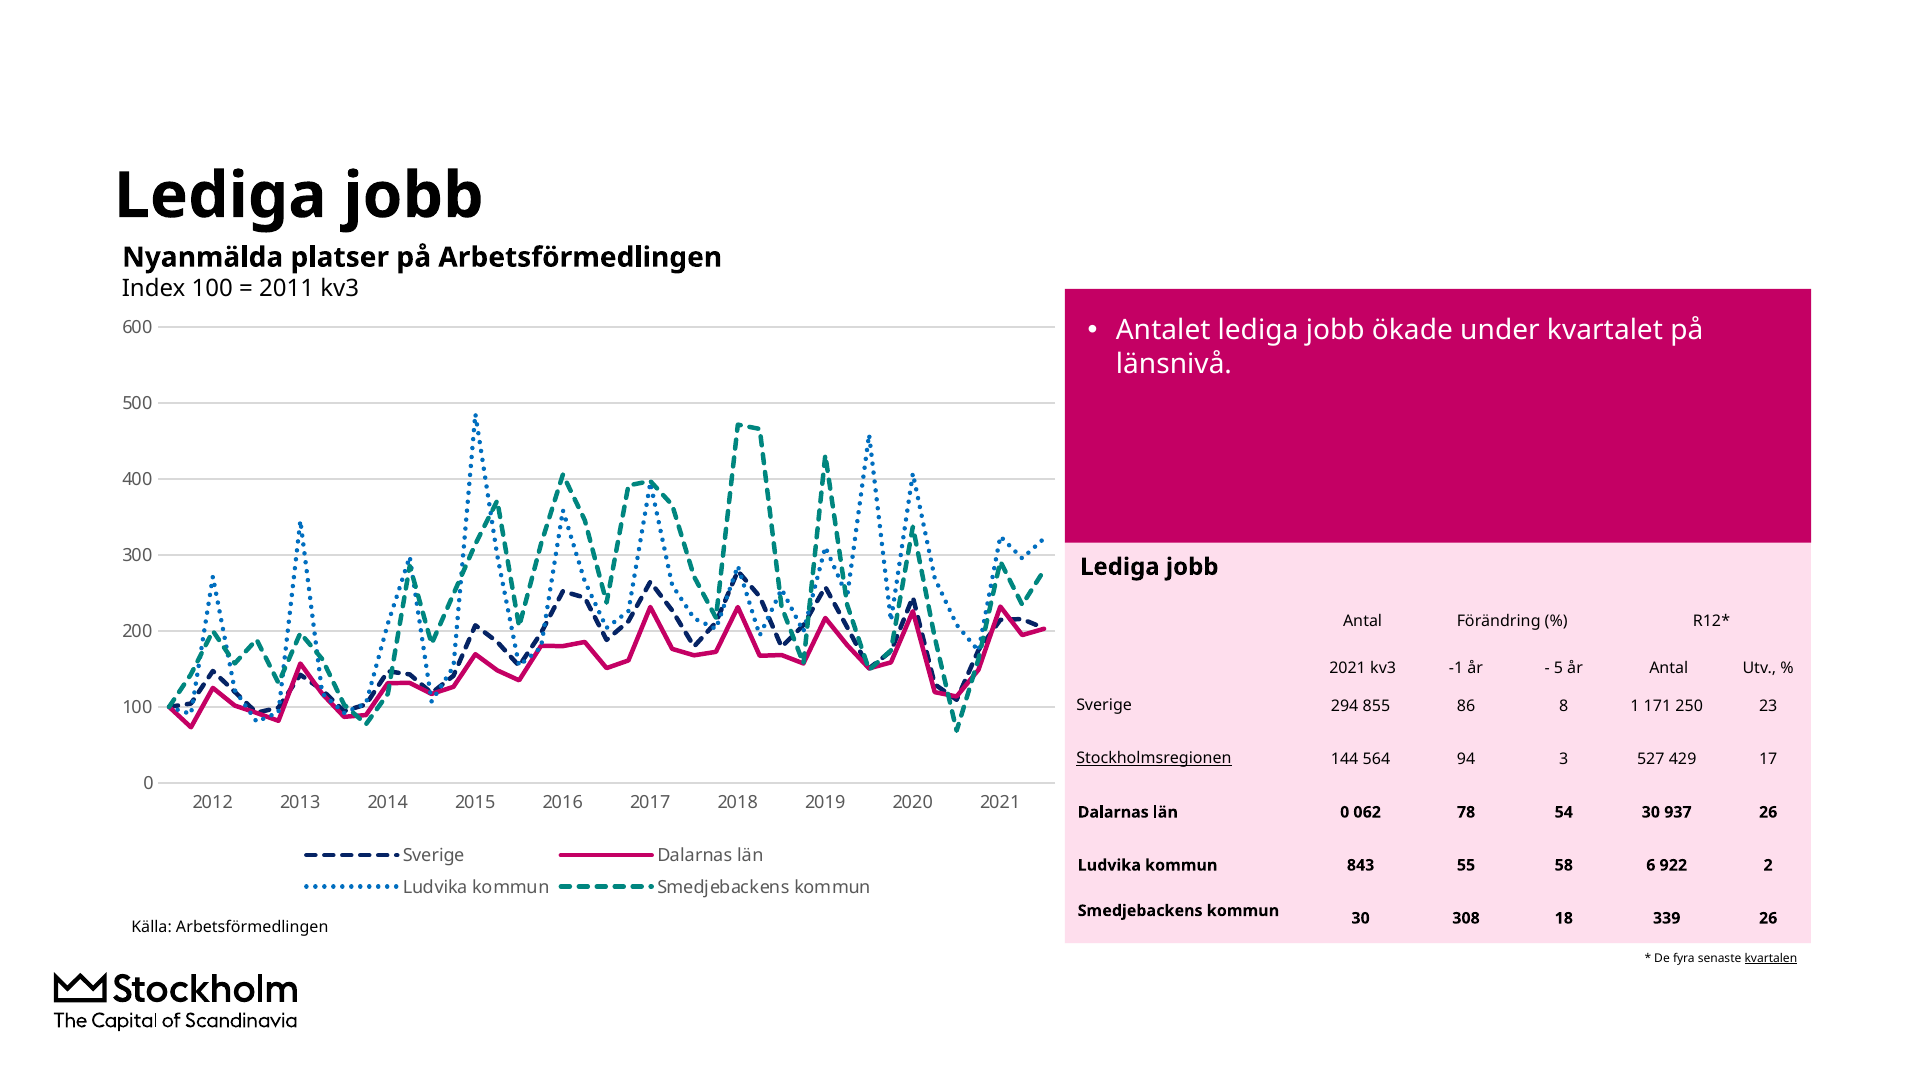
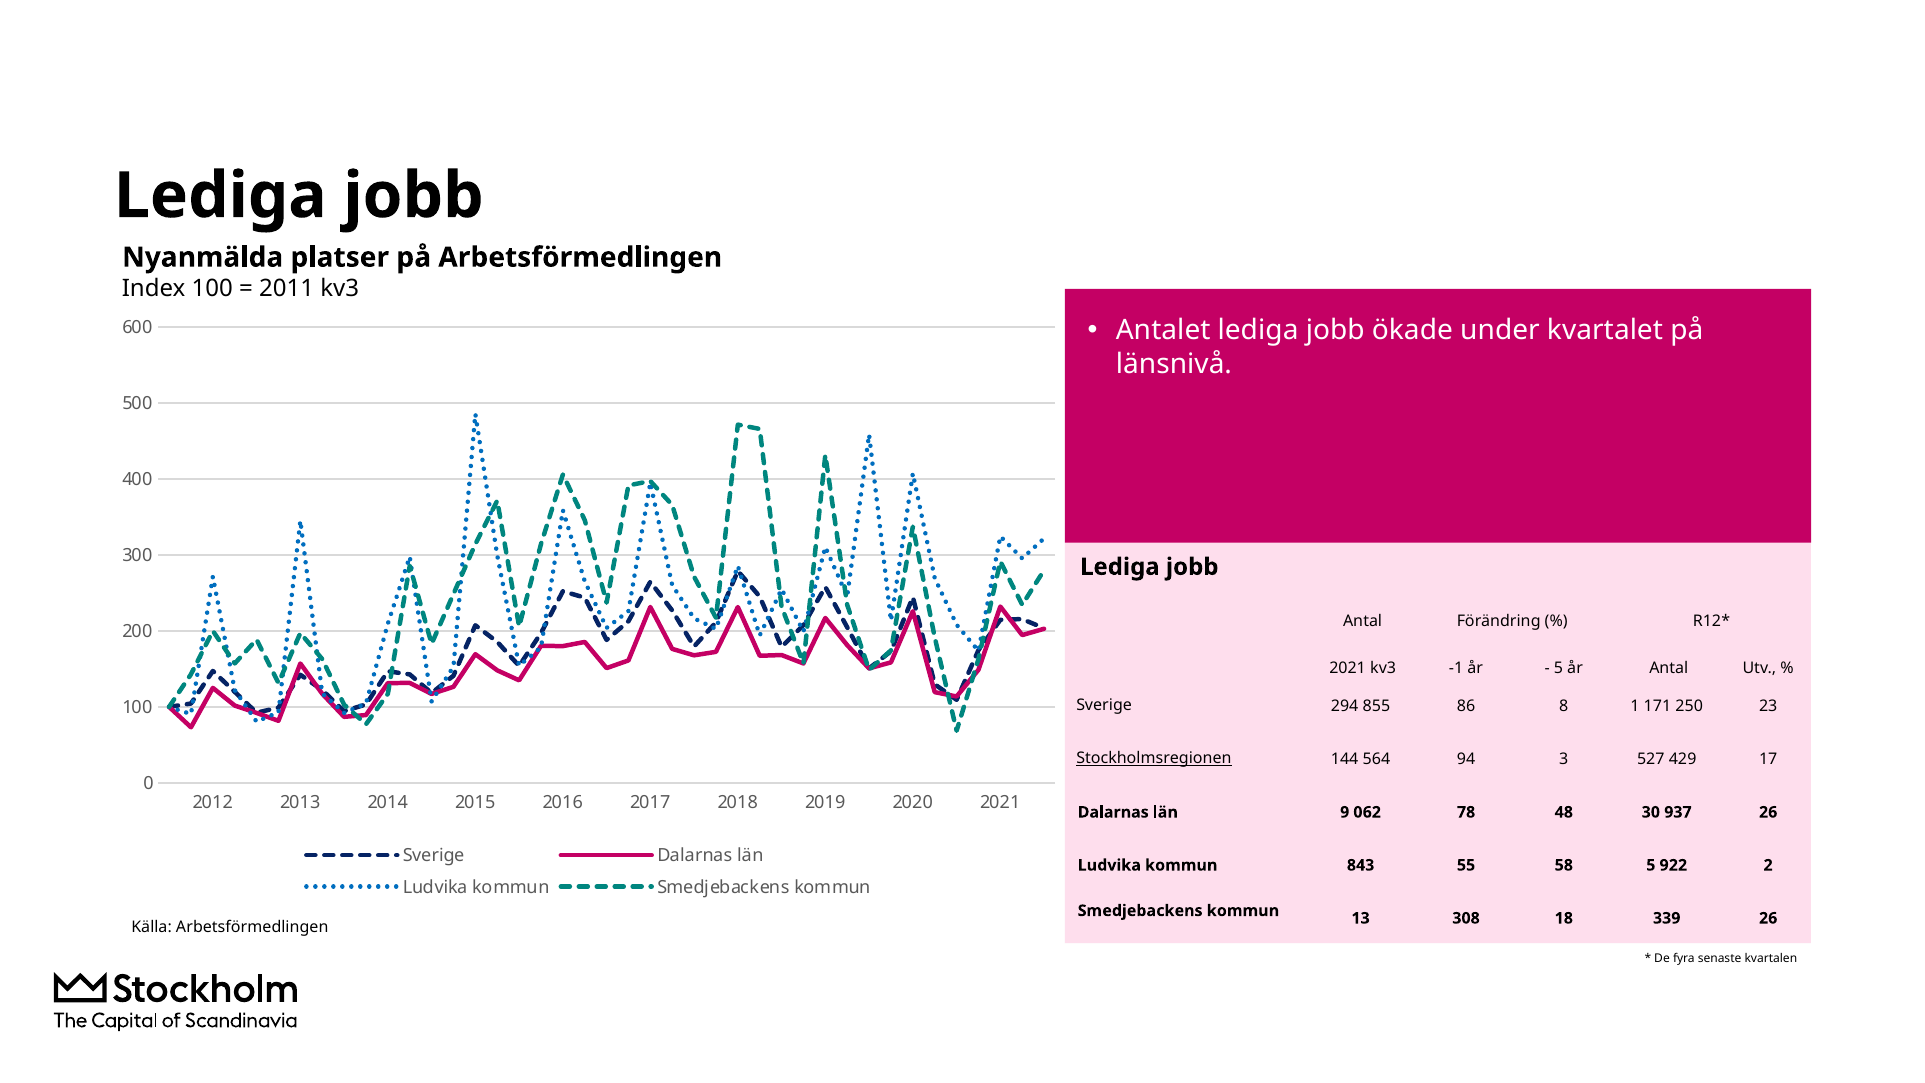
län 0: 0 -> 9
54: 54 -> 48
58 6: 6 -> 5
kommun 30: 30 -> 13
kvartalen underline: present -> none
